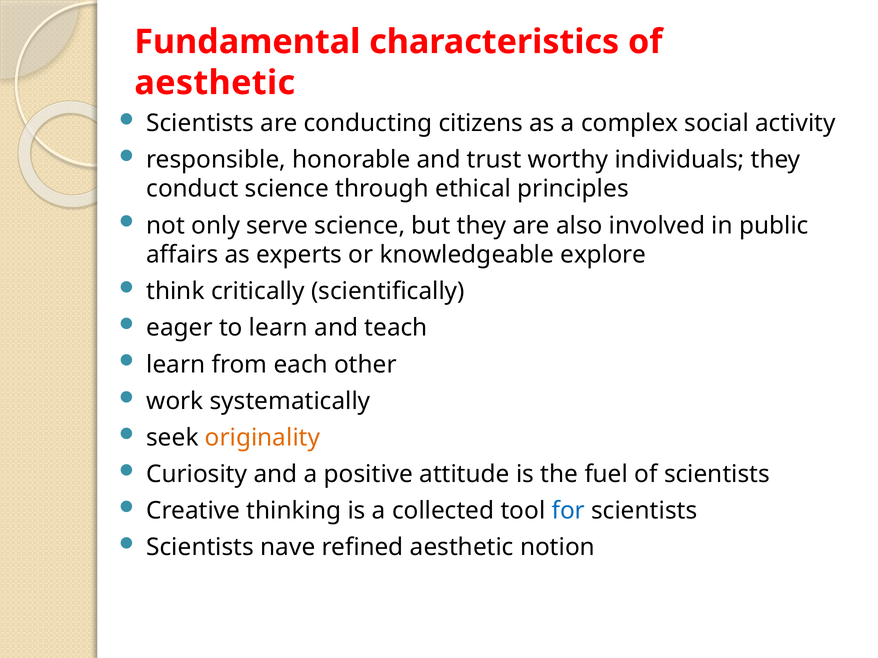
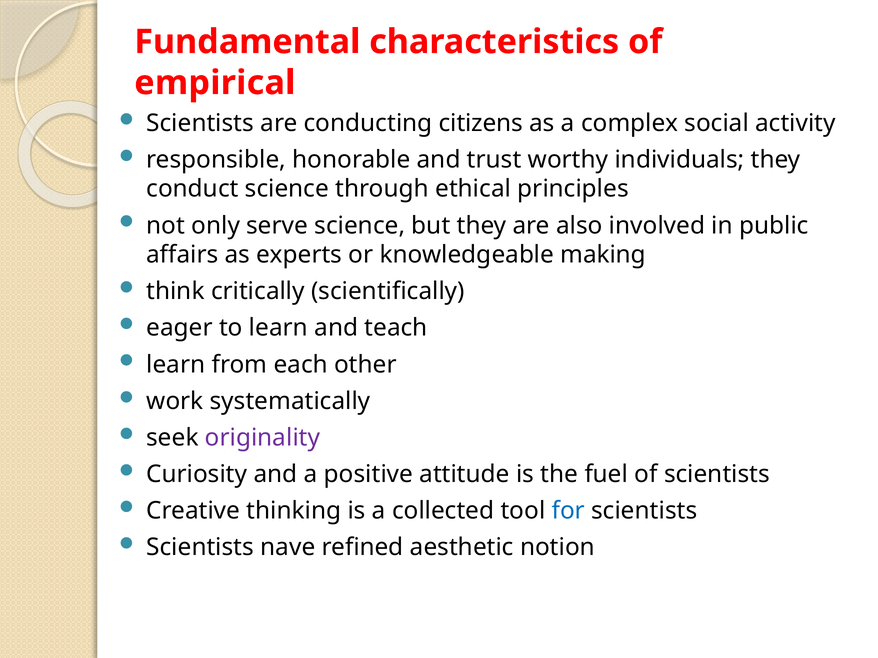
aesthetic at (215, 83): aesthetic -> empirical
explore: explore -> making
originality colour: orange -> purple
